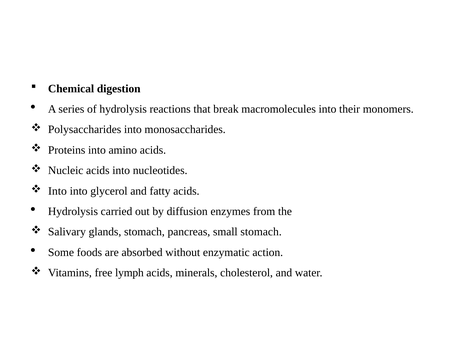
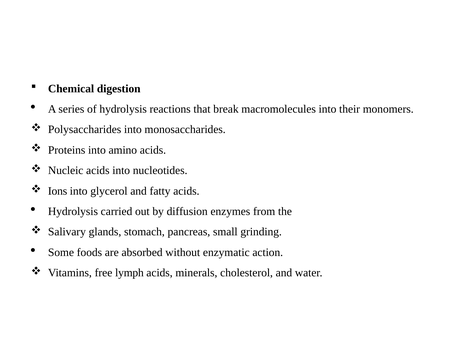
Into at (57, 191): Into -> Ions
small stomach: stomach -> grinding
